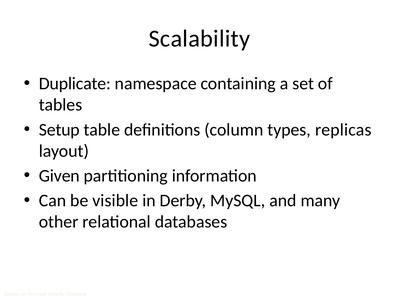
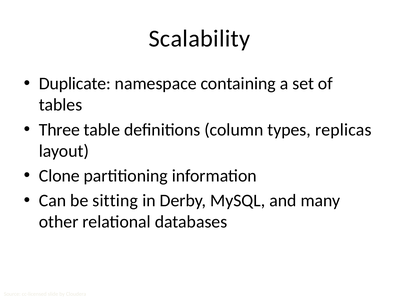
Setup: Setup -> Three
Given: Given -> Clone
visible: visible -> sitting
